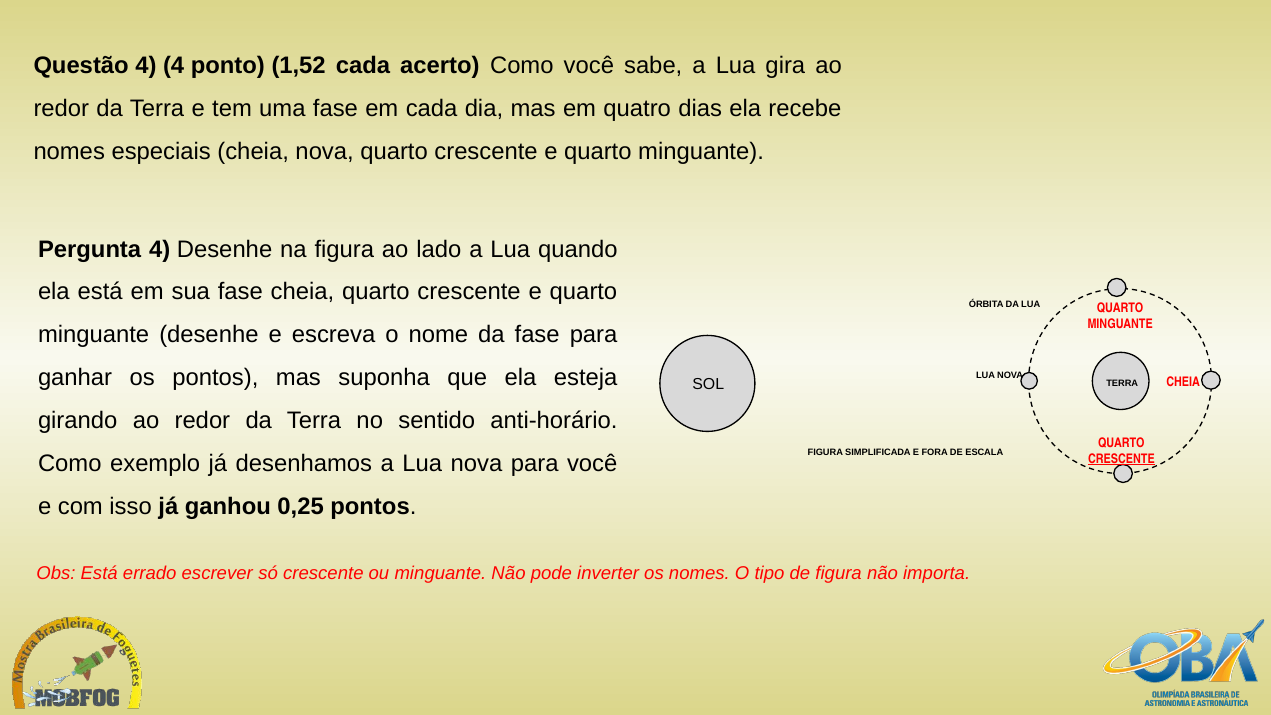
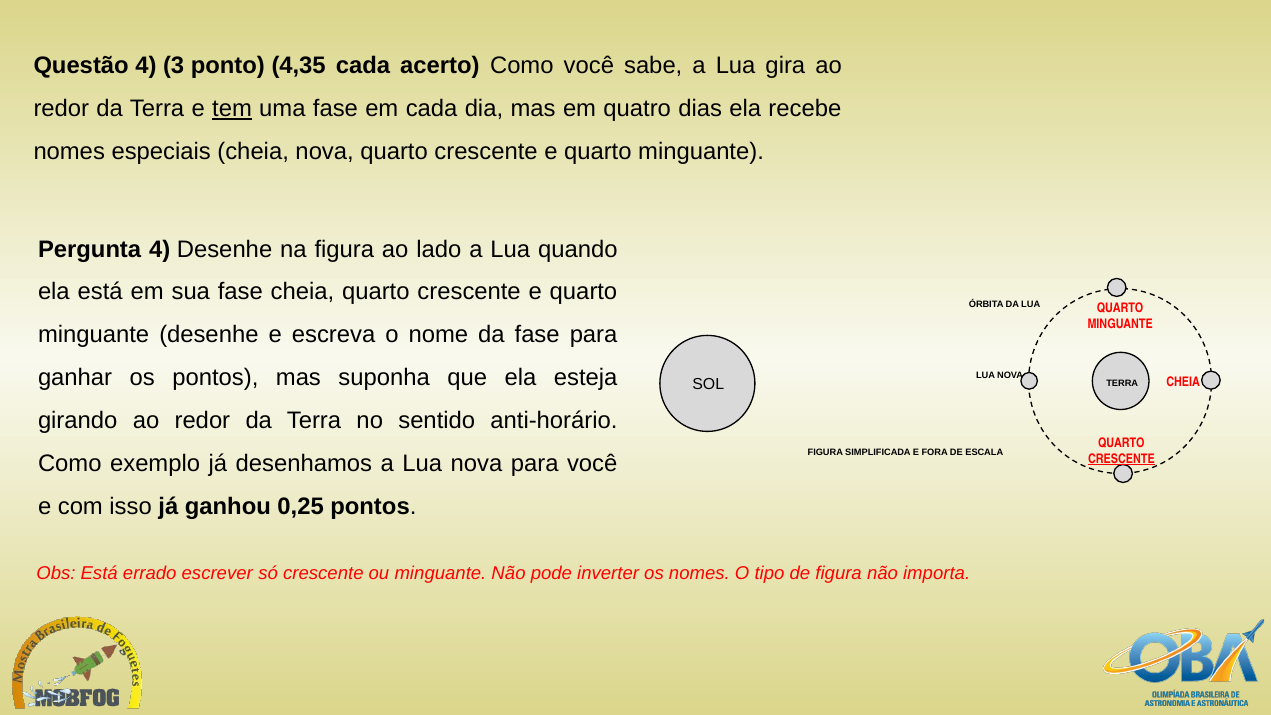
4 4: 4 -> 3
1,52: 1,52 -> 4,35
tem underline: none -> present
